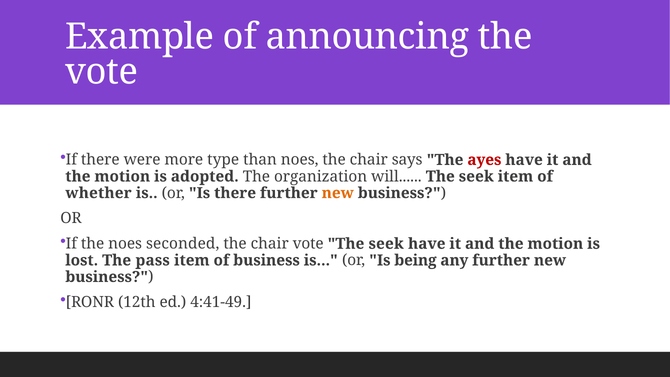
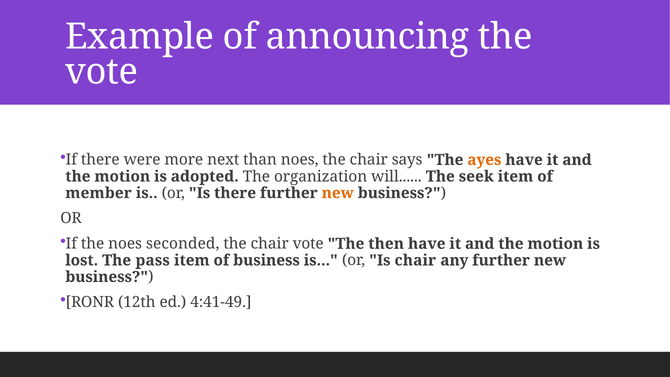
type: type -> next
ayes colour: red -> orange
whether: whether -> member
seek at (386, 244): seek -> then
Is being: being -> chair
